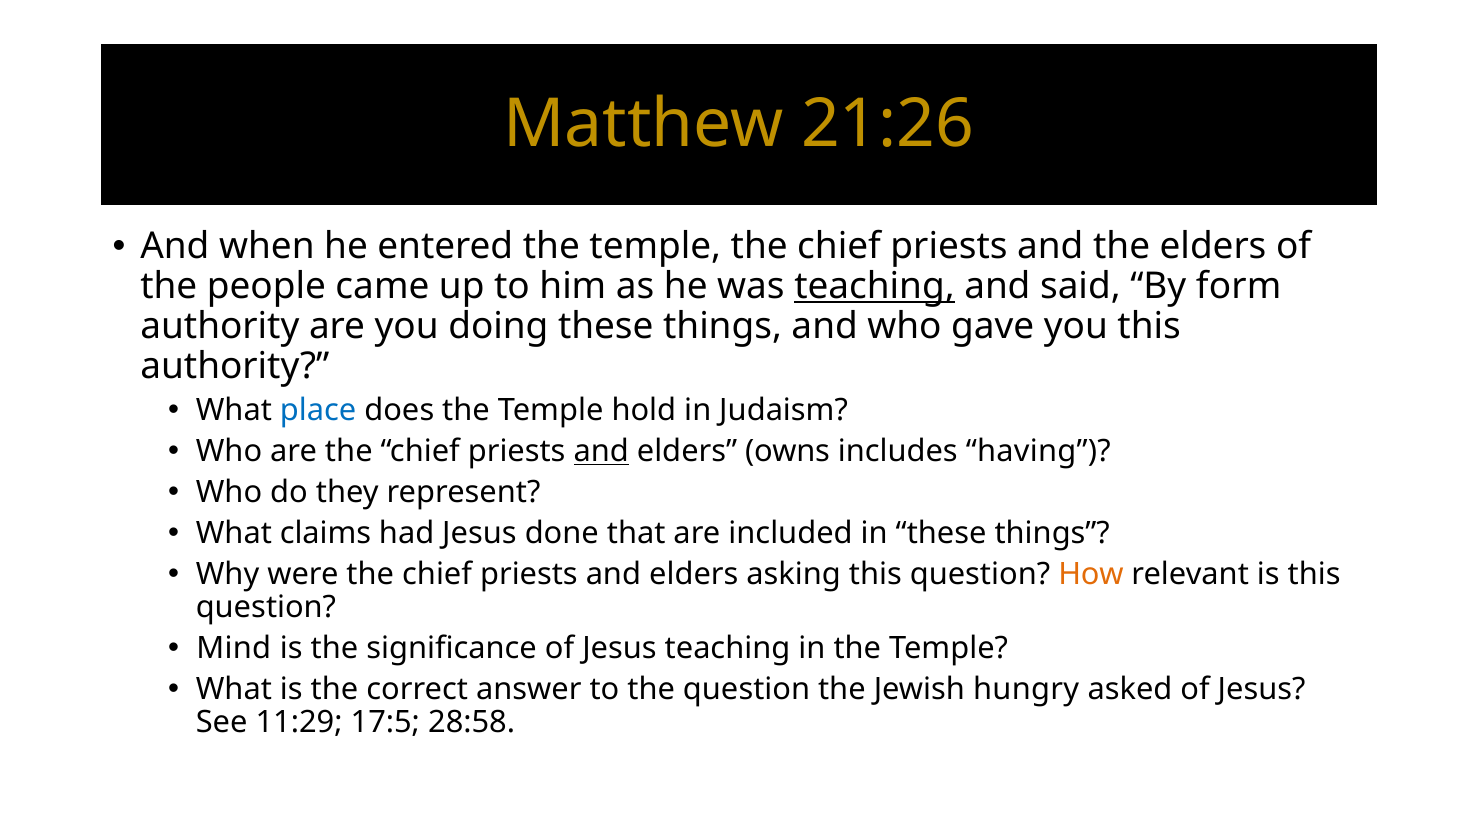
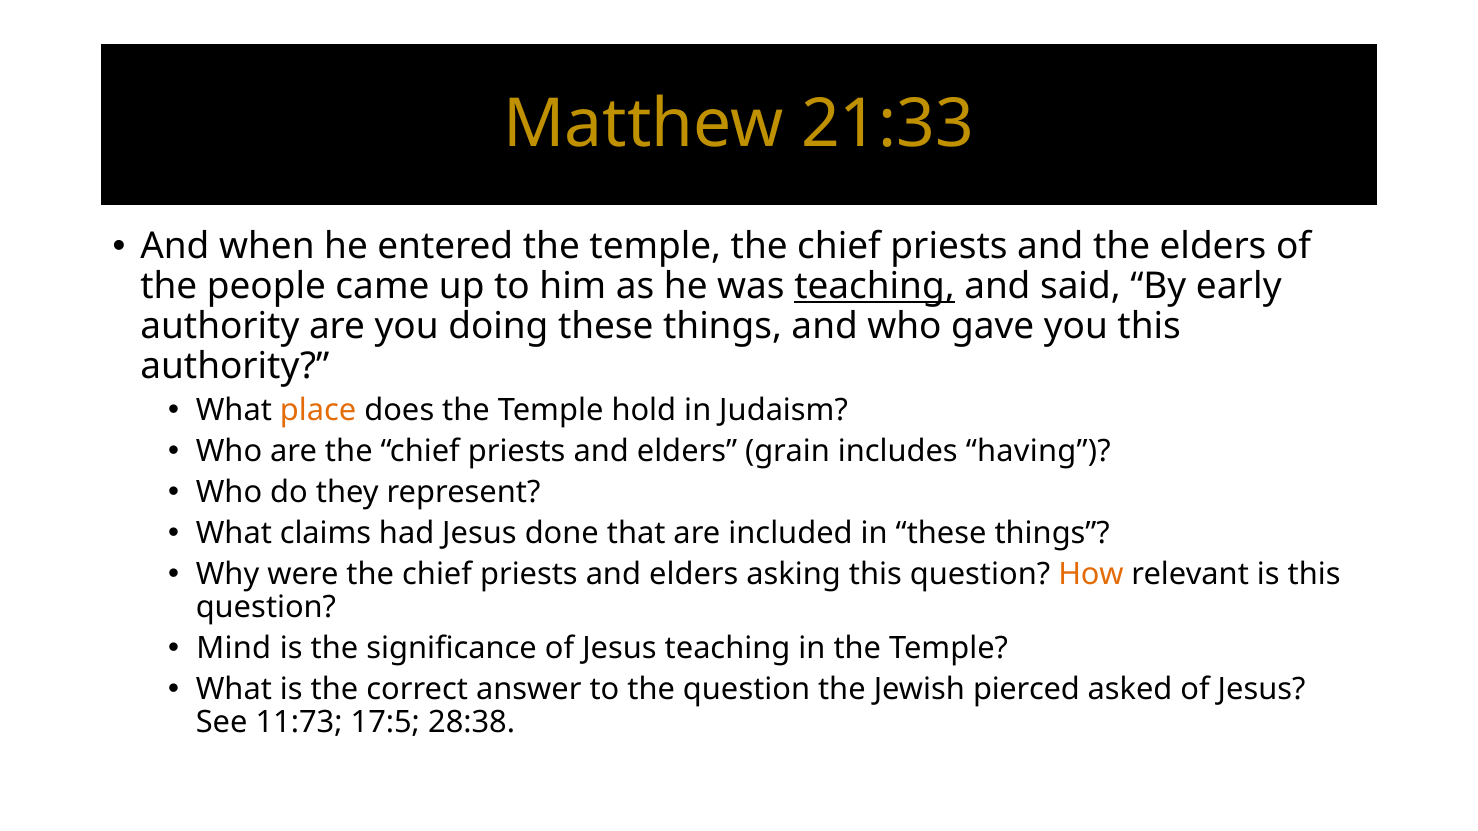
21:26: 21:26 -> 21:33
form: form -> early
place colour: blue -> orange
and at (601, 451) underline: present -> none
owns: owns -> grain
hungry: hungry -> pierced
11:29: 11:29 -> 11:73
28:58: 28:58 -> 28:38
